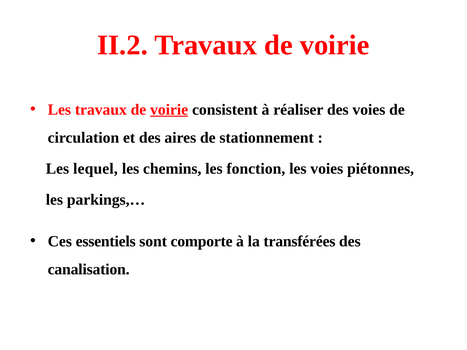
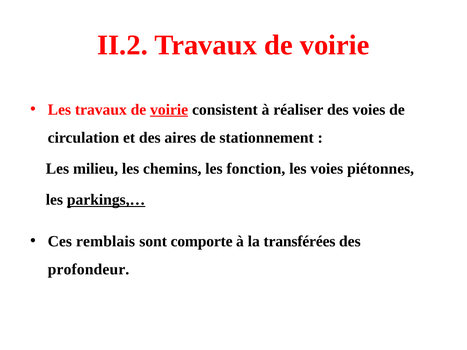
lequel: lequel -> milieu
parkings,… underline: none -> present
essentiels: essentiels -> remblais
canalisation: canalisation -> profondeur
